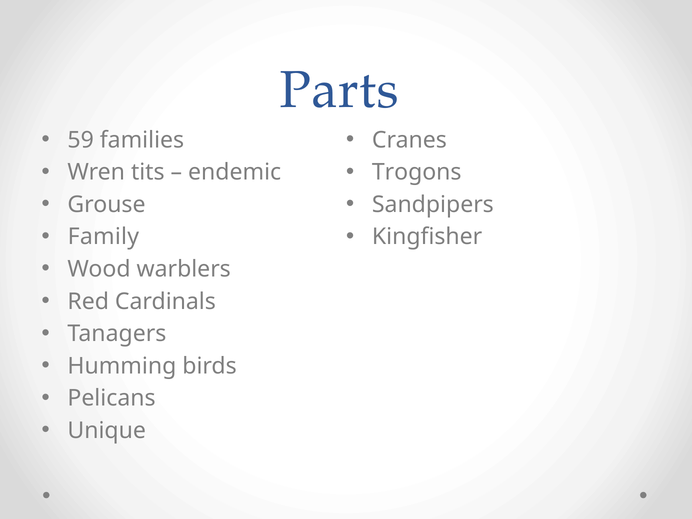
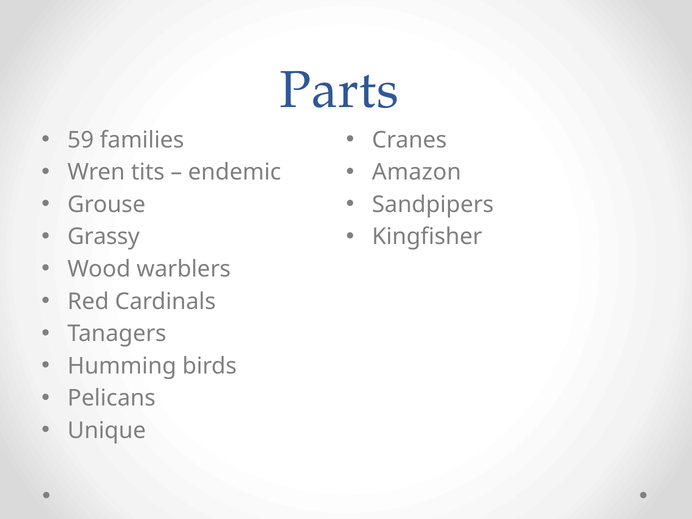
Trogons: Trogons -> Amazon
Family: Family -> Grassy
